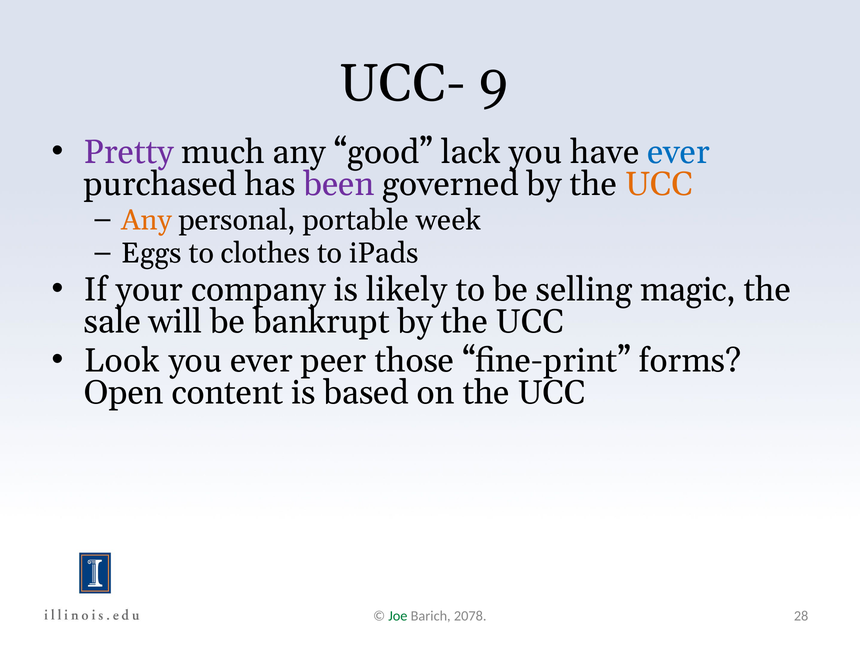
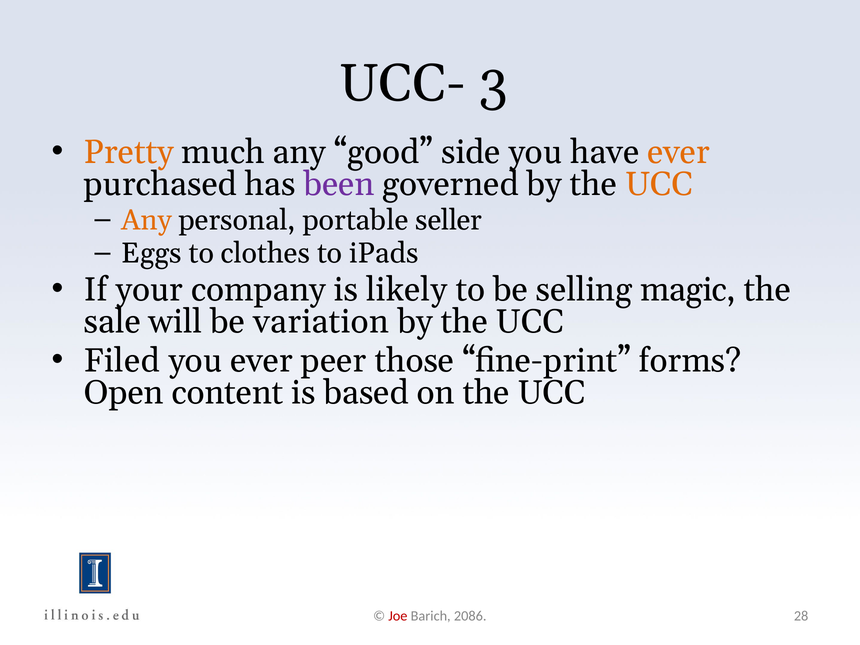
9: 9 -> 3
Pretty colour: purple -> orange
lack: lack -> side
ever at (678, 152) colour: blue -> orange
week: week -> seller
bankrupt: bankrupt -> variation
Look: Look -> Filed
Joe colour: green -> red
2078: 2078 -> 2086
